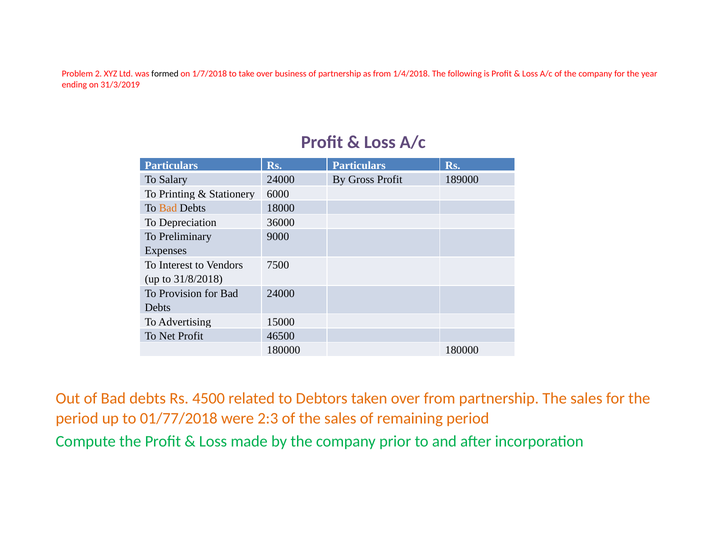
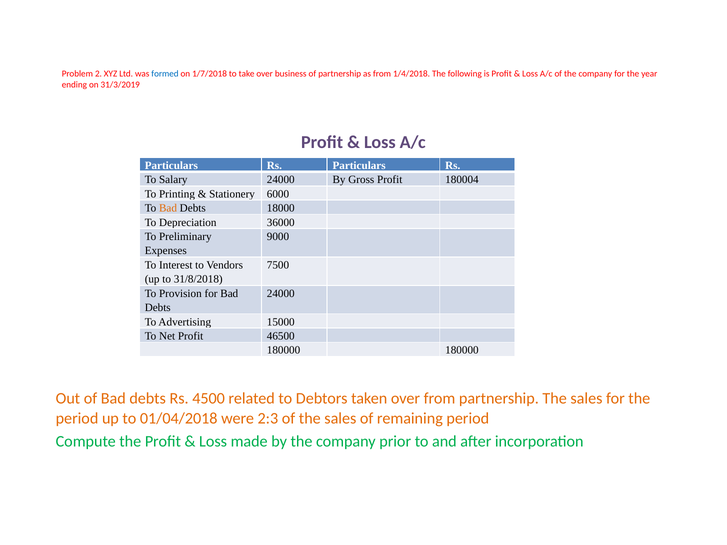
formed colour: black -> blue
189000: 189000 -> 180004
01/77/2018: 01/77/2018 -> 01/04/2018
